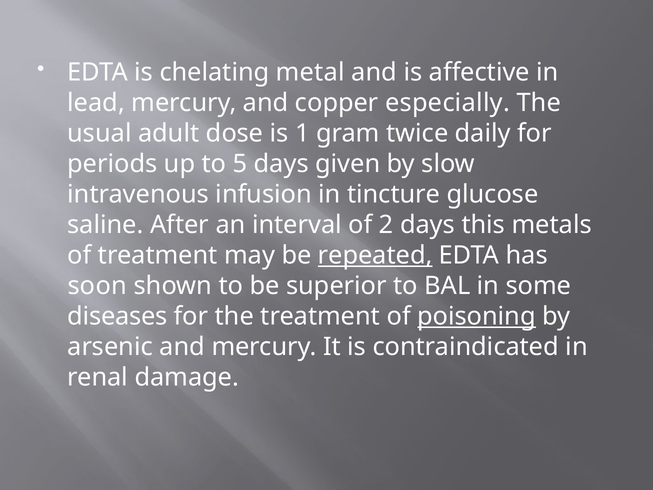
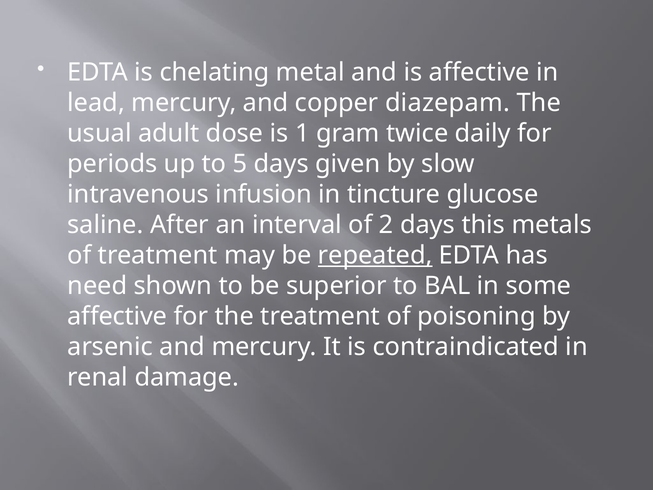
especially: especially -> diazepam
soon: soon -> need
diseases at (117, 316): diseases -> affective
poisoning underline: present -> none
